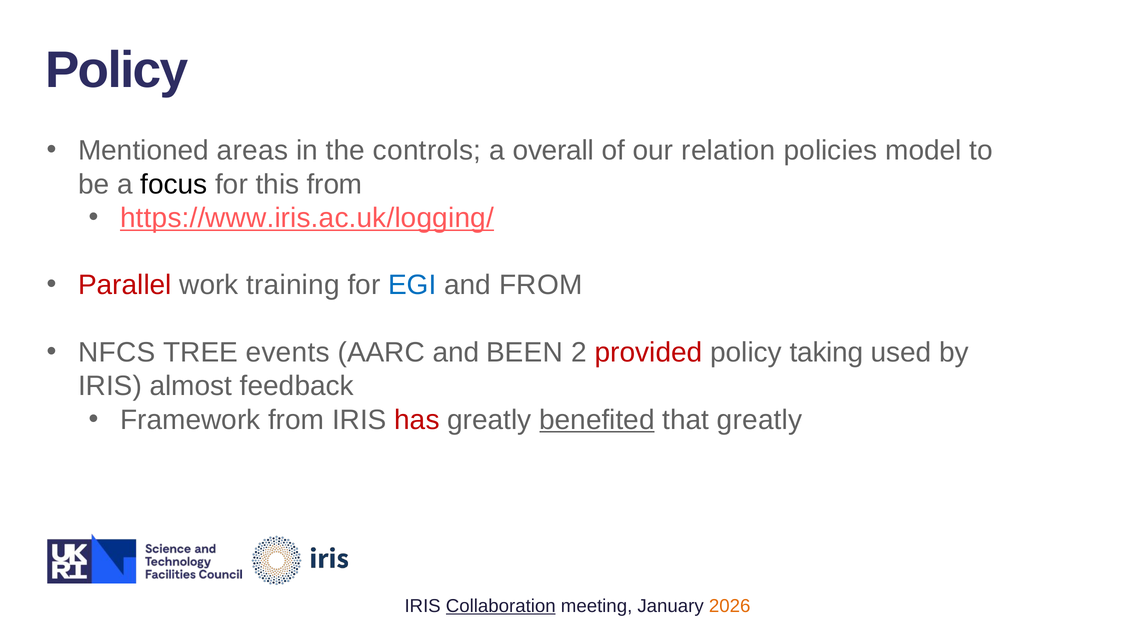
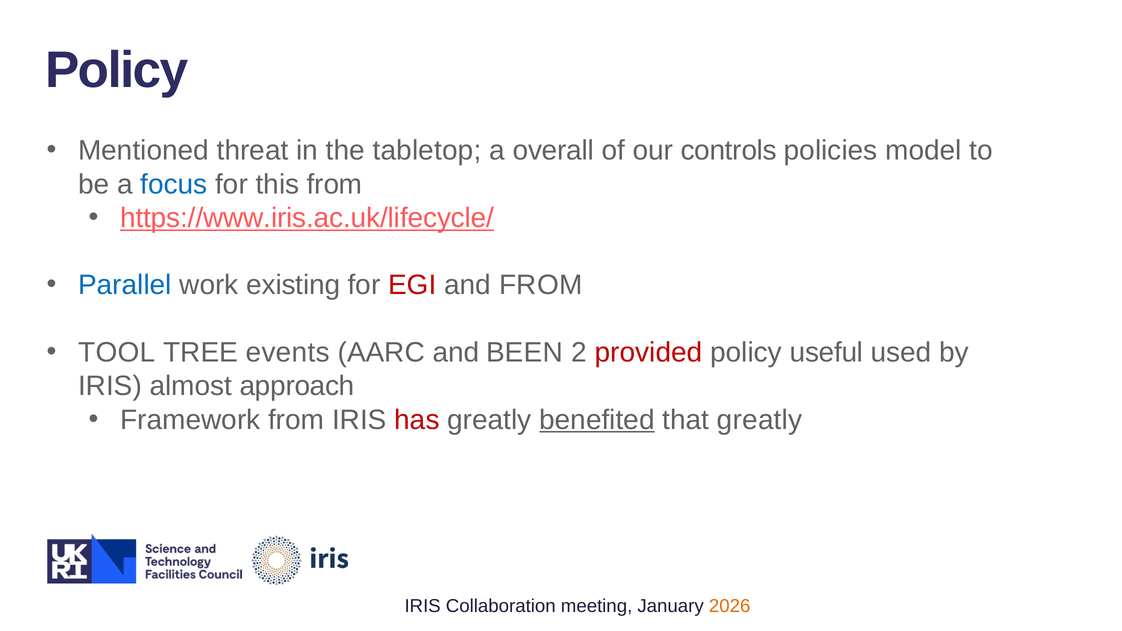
areas: areas -> threat
controls: controls -> tabletop
relation: relation -> controls
focus colour: black -> blue
https://www.iris.ac.uk/logging/: https://www.iris.ac.uk/logging/ -> https://www.iris.ac.uk/lifecycle/
Parallel colour: red -> blue
training: training -> existing
EGI colour: blue -> red
NFCS: NFCS -> TOOL
taking: taking -> useful
feedback: feedback -> approach
Collaboration underline: present -> none
